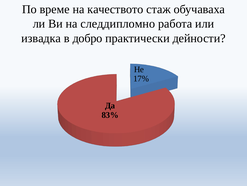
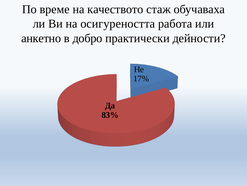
следдипломно: следдипломно -> осигуреността
извадка: извадка -> анкетно
